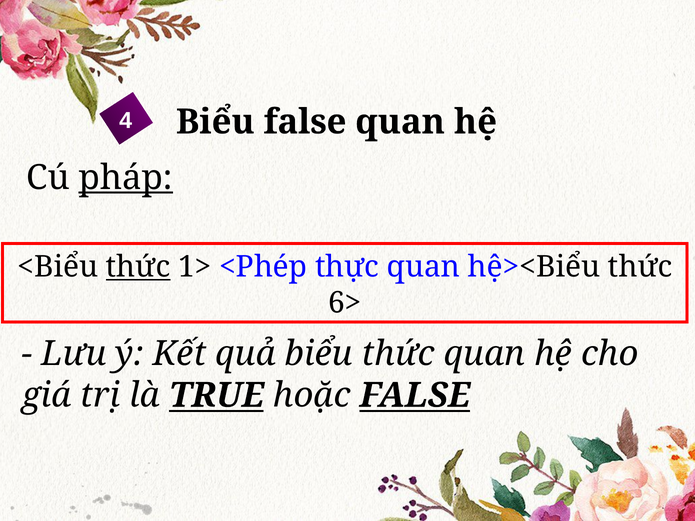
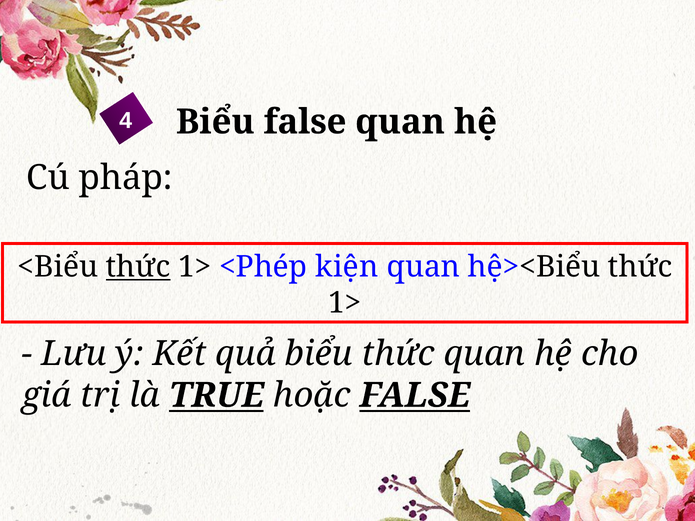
pháp underline: present -> none
thực: thực -> kiện
6> at (345, 303): 6> -> 1>
